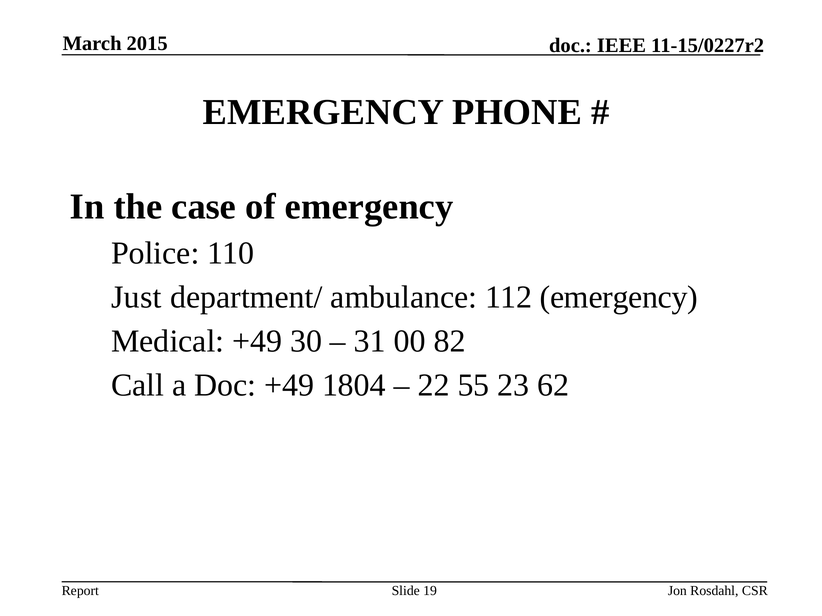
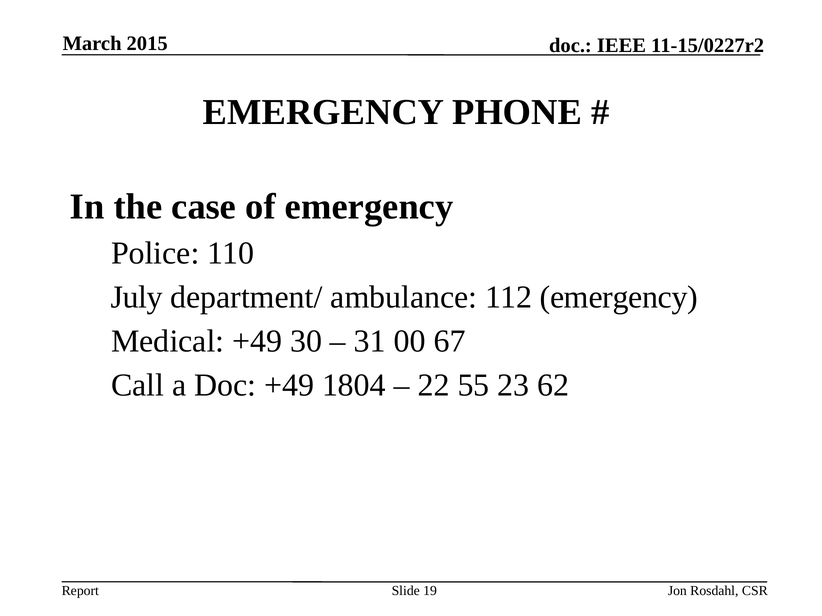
Just: Just -> July
82: 82 -> 67
